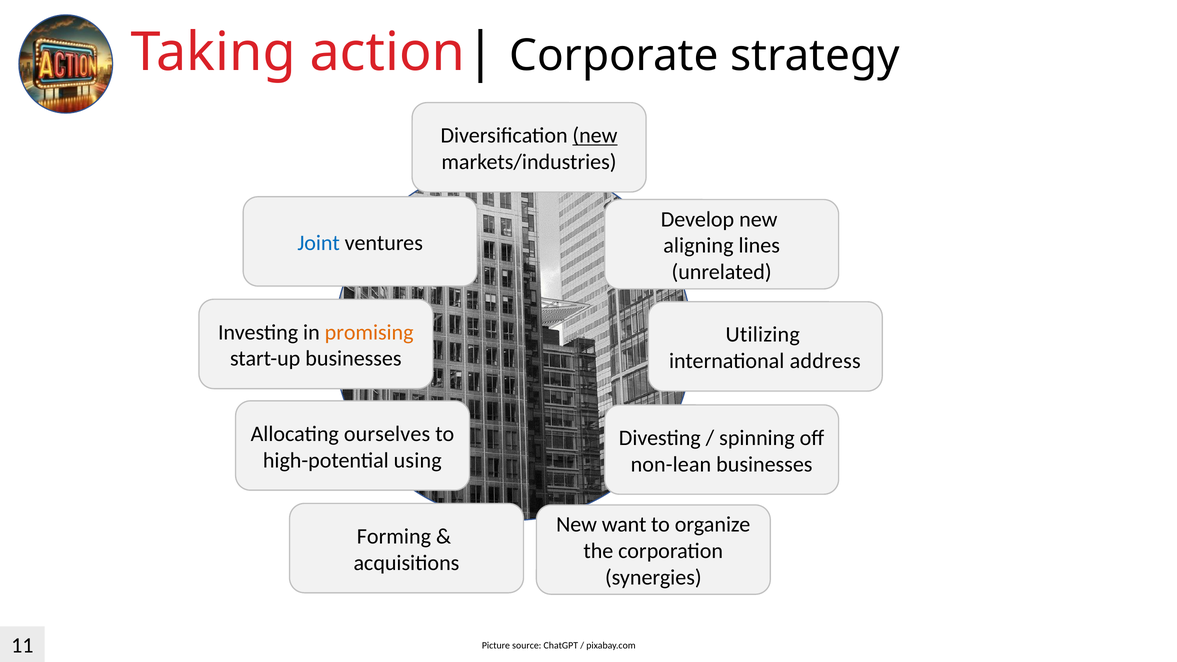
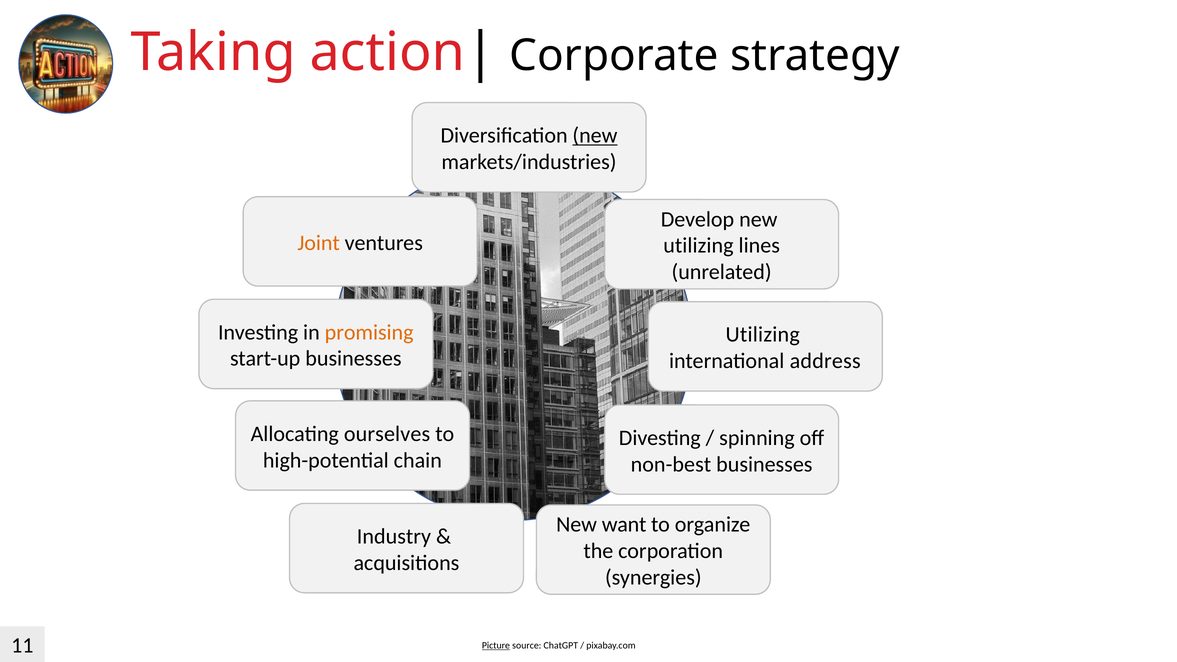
Joint colour: blue -> orange
aligning at (698, 246): aligning -> utilizing
using: using -> chain
non-lean: non-lean -> non-best
Forming: Forming -> Industry
Picture underline: none -> present
